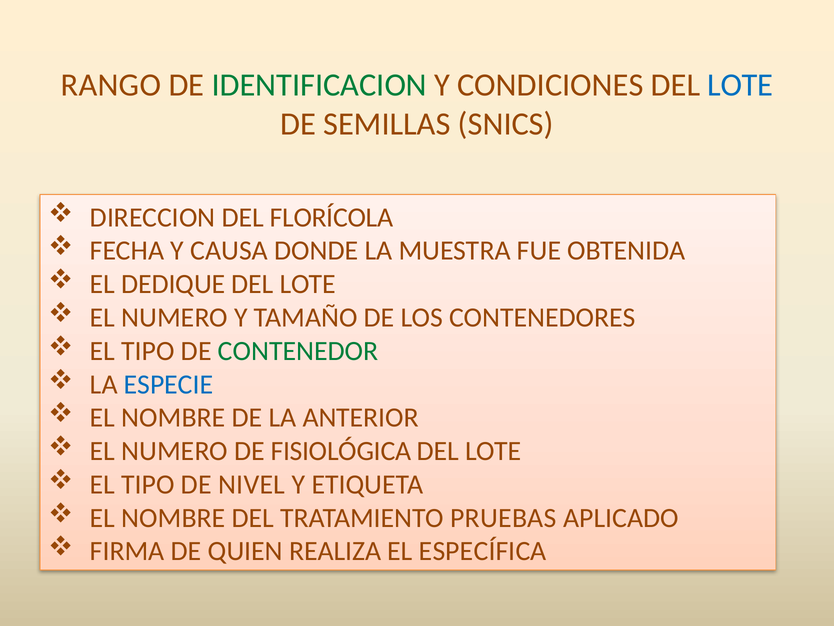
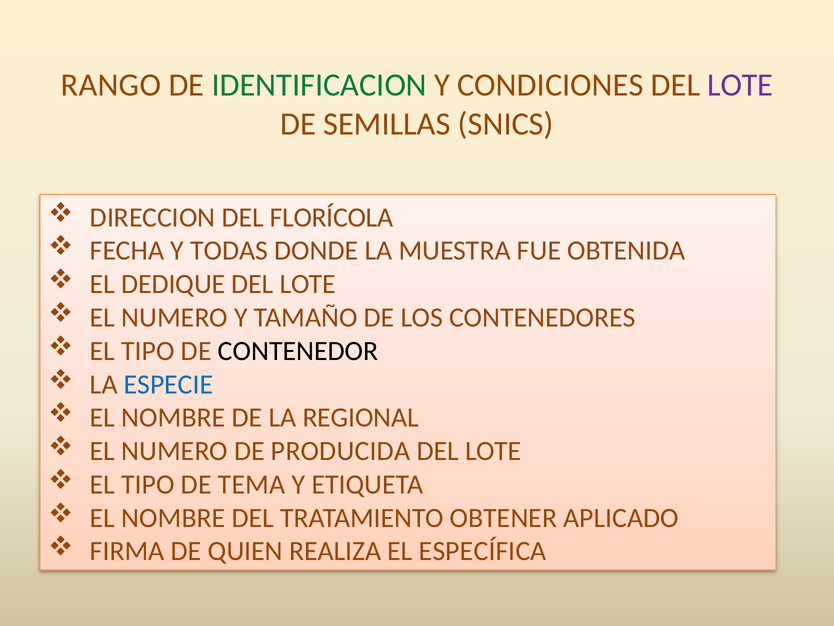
LOTE at (740, 85) colour: blue -> purple
CAUSA: CAUSA -> TODAS
CONTENEDOR colour: green -> black
ANTERIOR: ANTERIOR -> REGIONAL
FISIOLÓGICA: FISIOLÓGICA -> PRODUCIDA
NIVEL: NIVEL -> TEMA
PRUEBAS: PRUEBAS -> OBTENER
